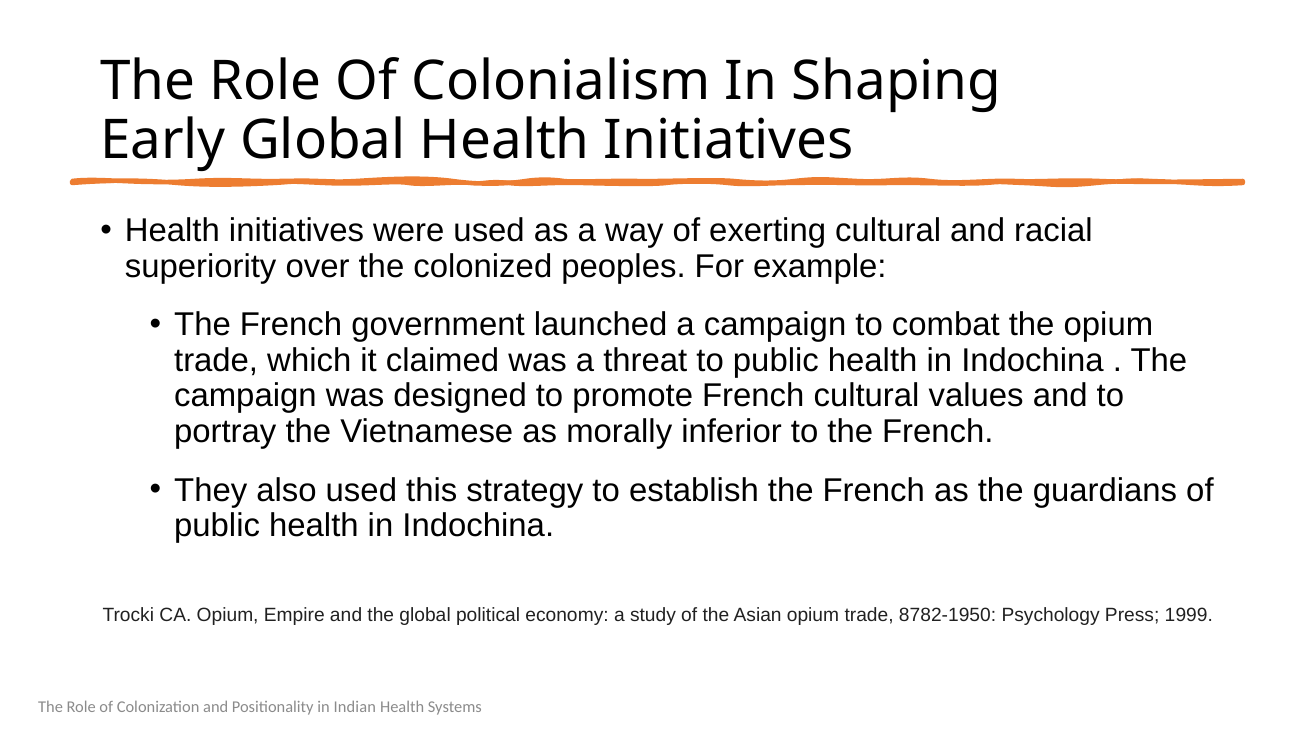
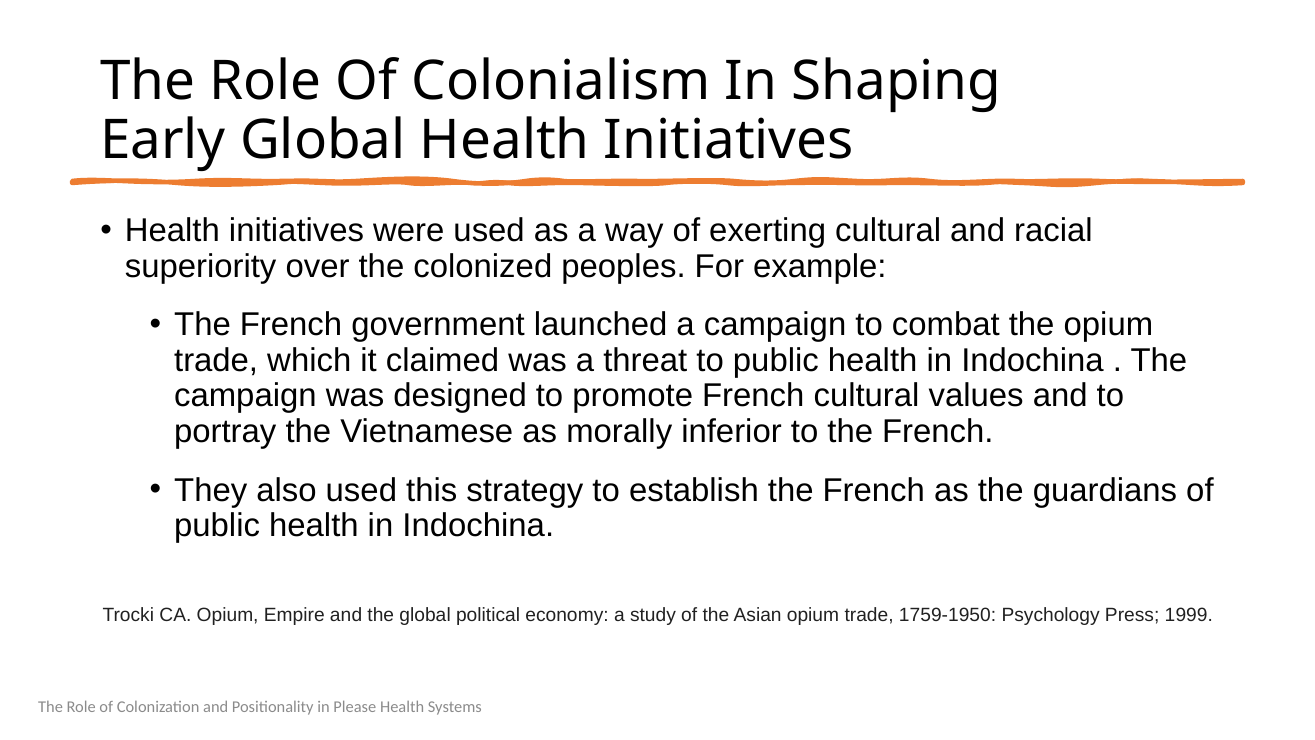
8782-1950: 8782-1950 -> 1759-1950
Indian: Indian -> Please
